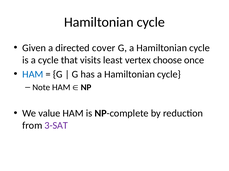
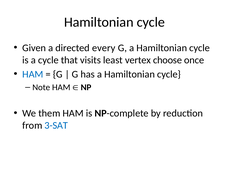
cover: cover -> every
value: value -> them
3-SAT colour: purple -> blue
